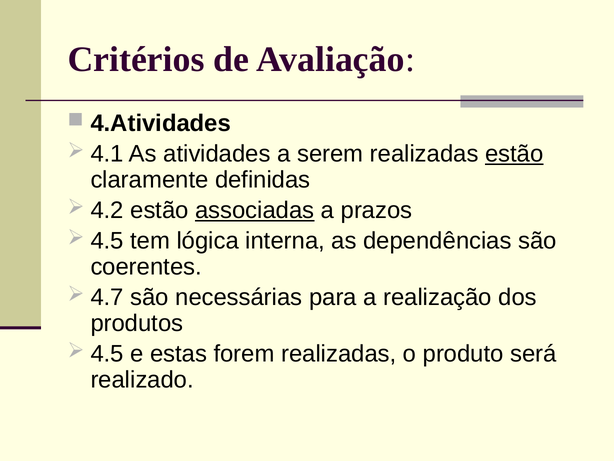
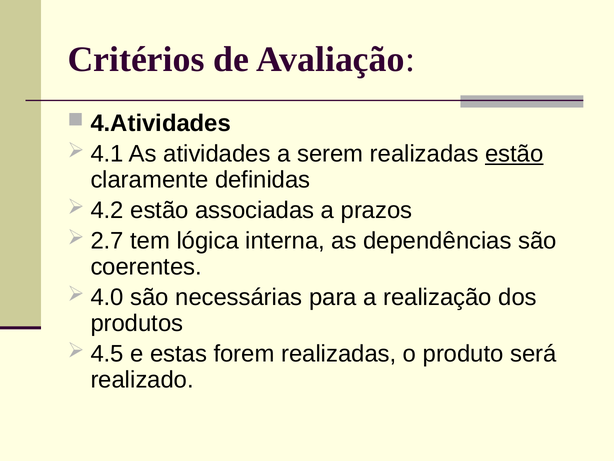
associadas underline: present -> none
4.5 at (107, 241): 4.5 -> 2.7
4.7: 4.7 -> 4.0
